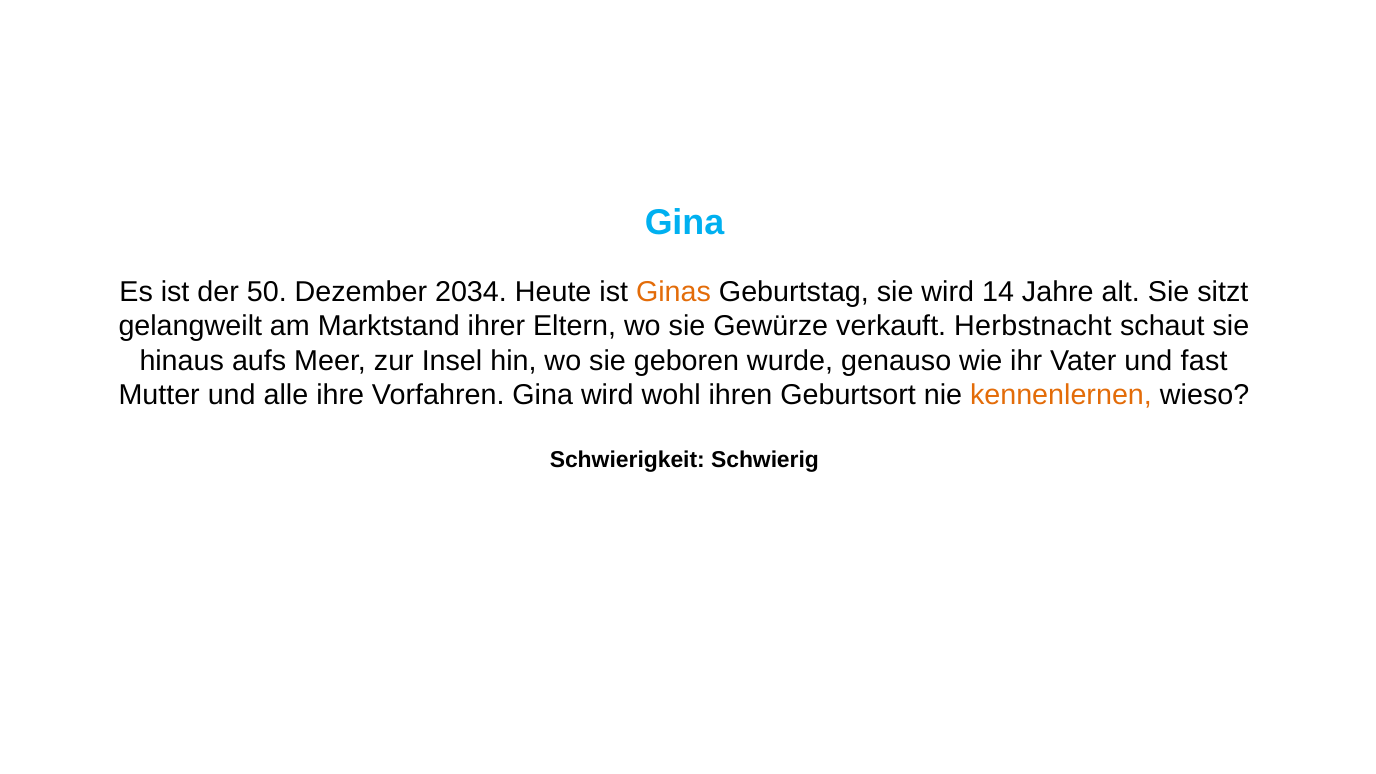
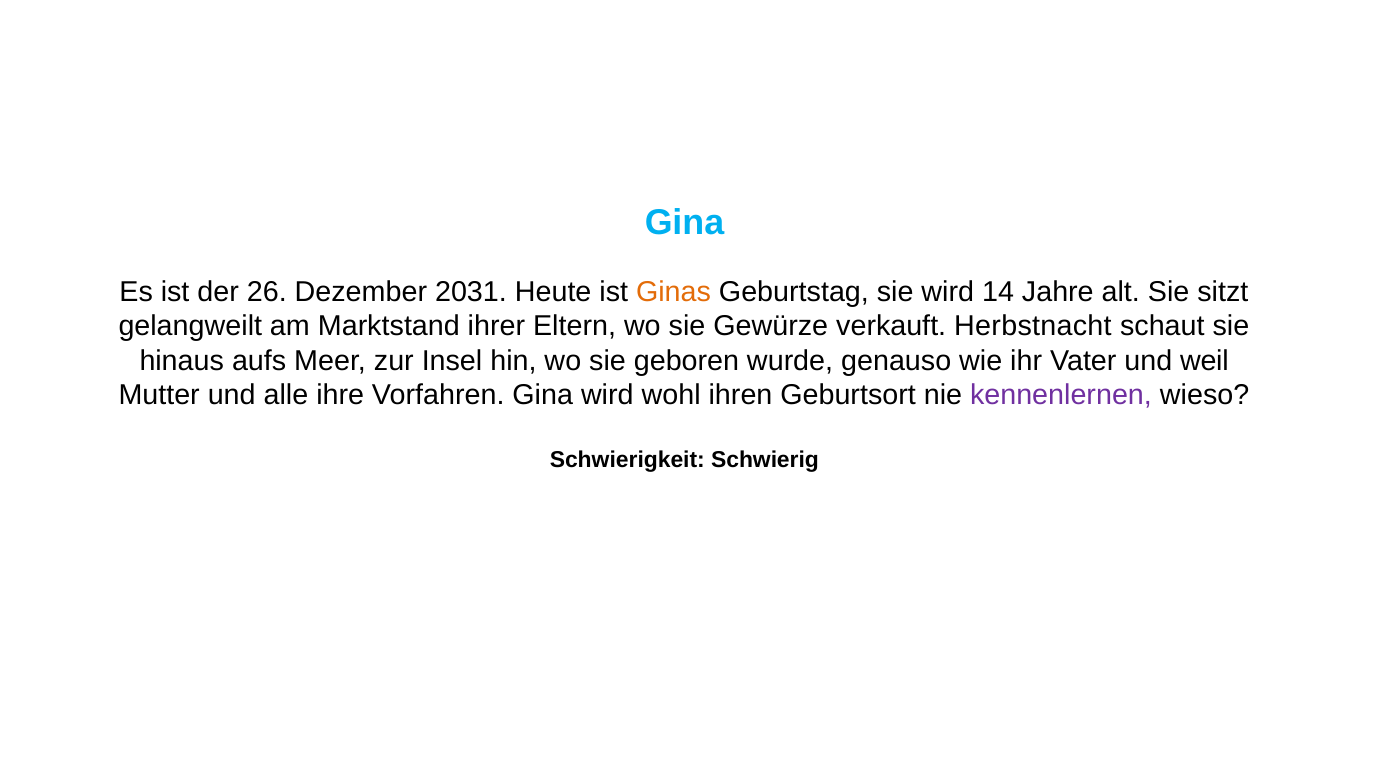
50: 50 -> 26
2034: 2034 -> 2031
fast: fast -> weil
kennenlernen colour: orange -> purple
